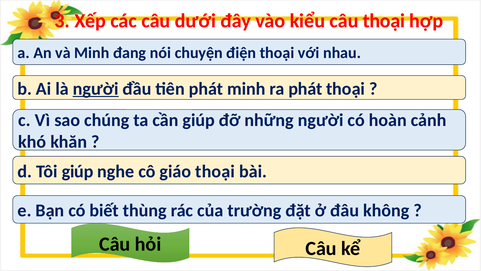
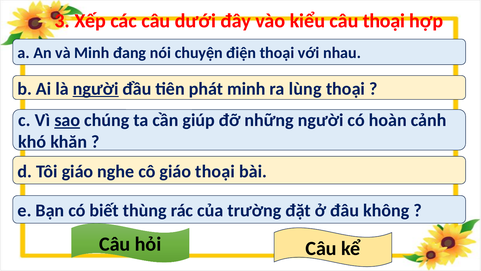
ra phát: phát -> lùng
sao underline: none -> present
Tôi giúp: giúp -> giáo
